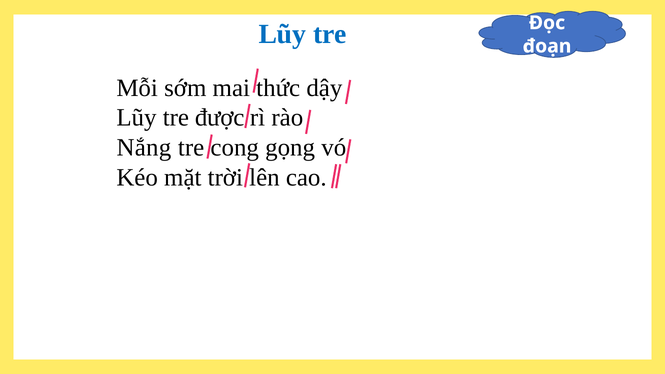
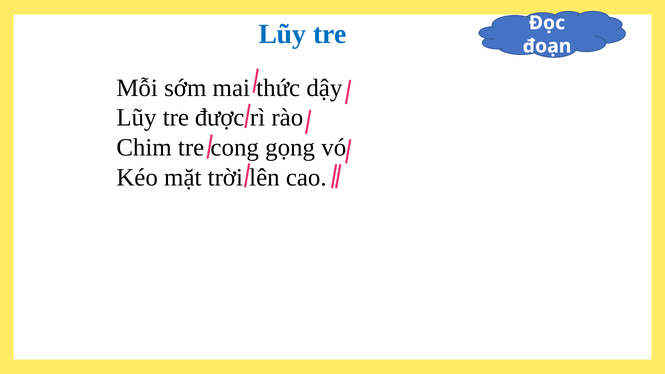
Nắng: Nắng -> Chim
